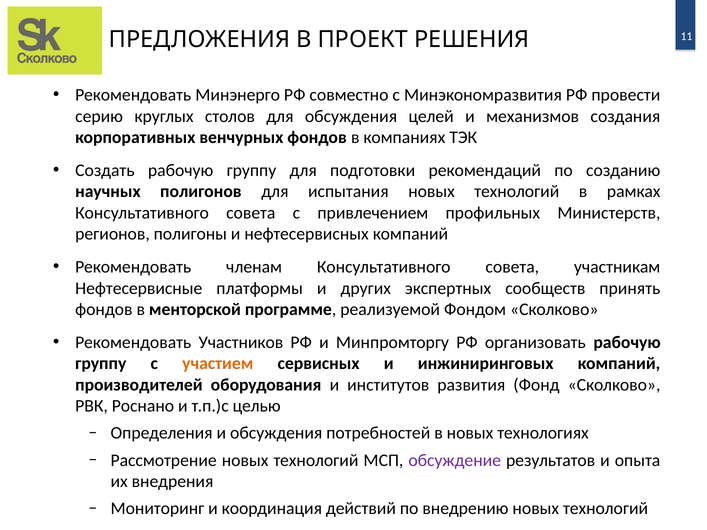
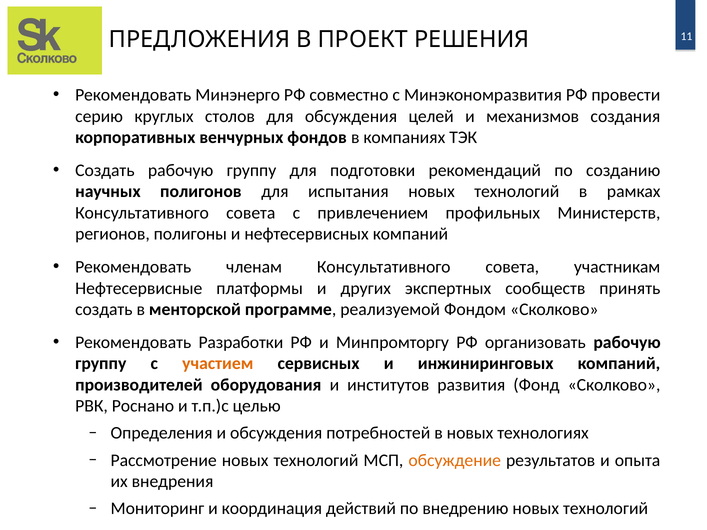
фондов at (104, 310): фондов -> создать
Участников: Участников -> Разработки
обсуждение colour: purple -> orange
